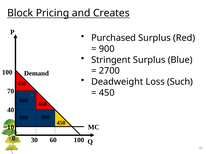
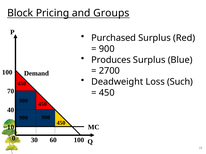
Creates: Creates -> Groups
Stringent: Stringent -> Produces
